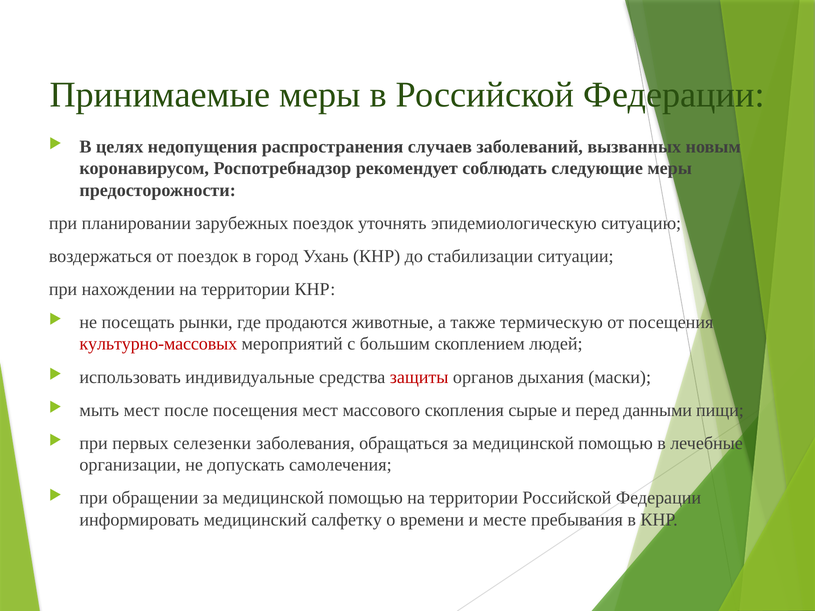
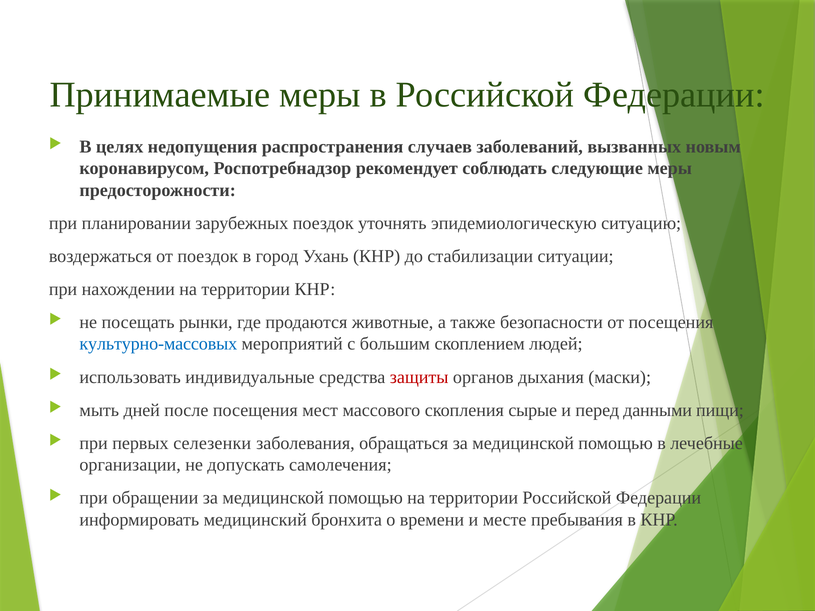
термическую: термическую -> безопасности
культурно-массовых colour: red -> blue
мыть мест: мест -> дней
салфетку: салфетку -> бронхита
